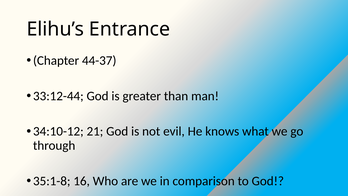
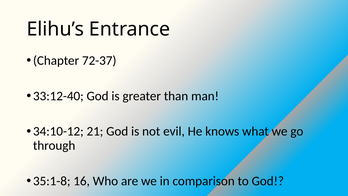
44-37: 44-37 -> 72-37
33:12-44: 33:12-44 -> 33:12-40
